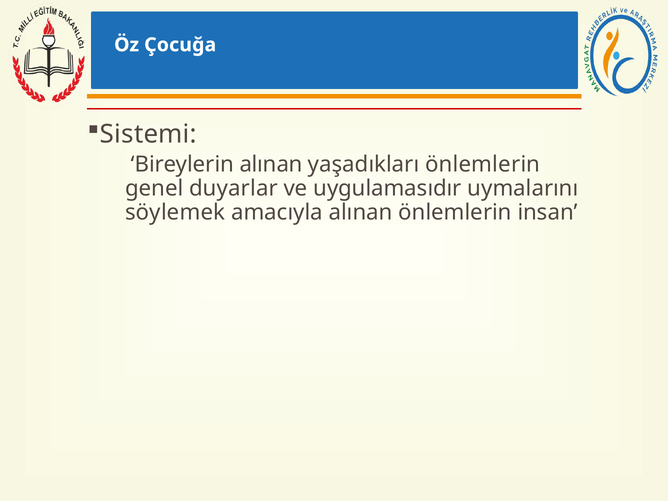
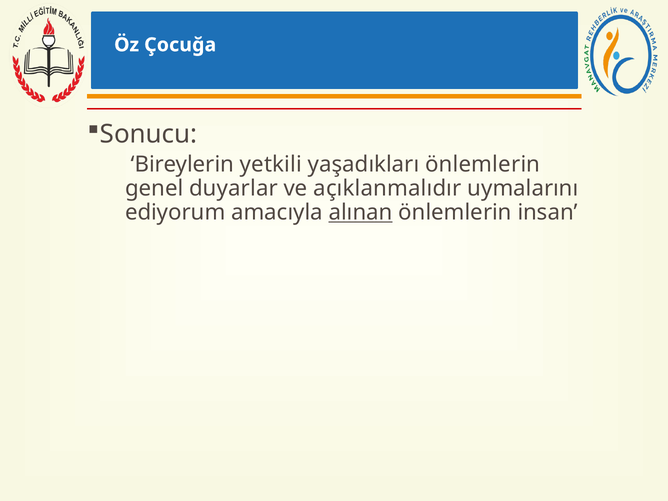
Sistemi: Sistemi -> Sonucu
Bireylerin alınan: alınan -> yetkili
uygulamasıdır: uygulamasıdır -> açıklanmalıdır
söylemek: söylemek -> ediyorum
alınan at (361, 212) underline: none -> present
